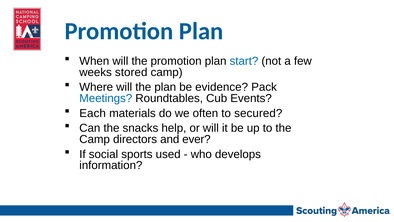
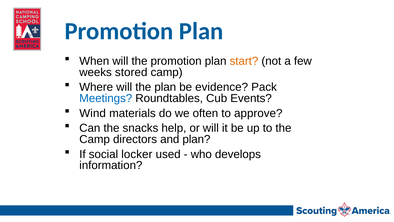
start colour: blue -> orange
Each: Each -> Wind
secured: secured -> approve
and ever: ever -> plan
sports: sports -> locker
